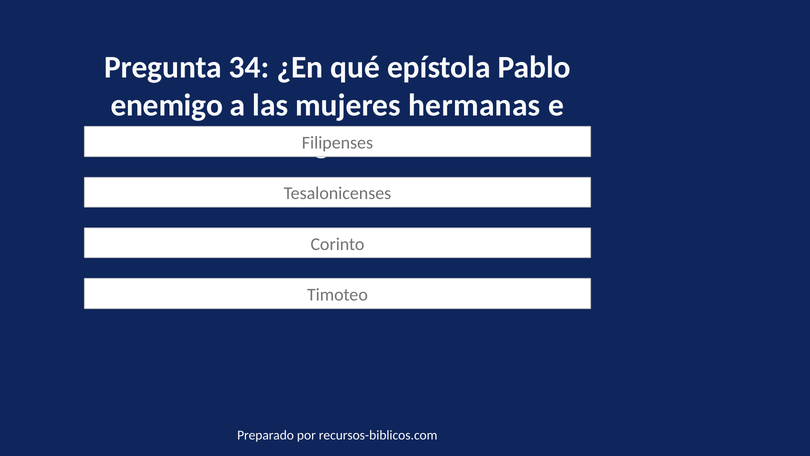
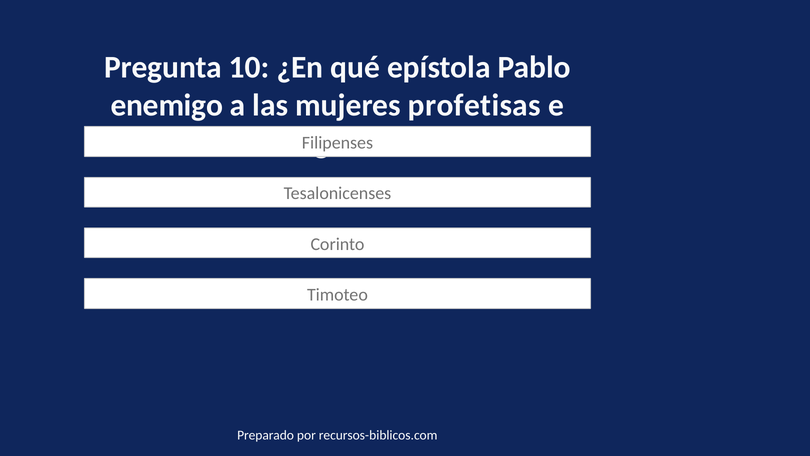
34: 34 -> 10
hermanas: hermanas -> profetisas
